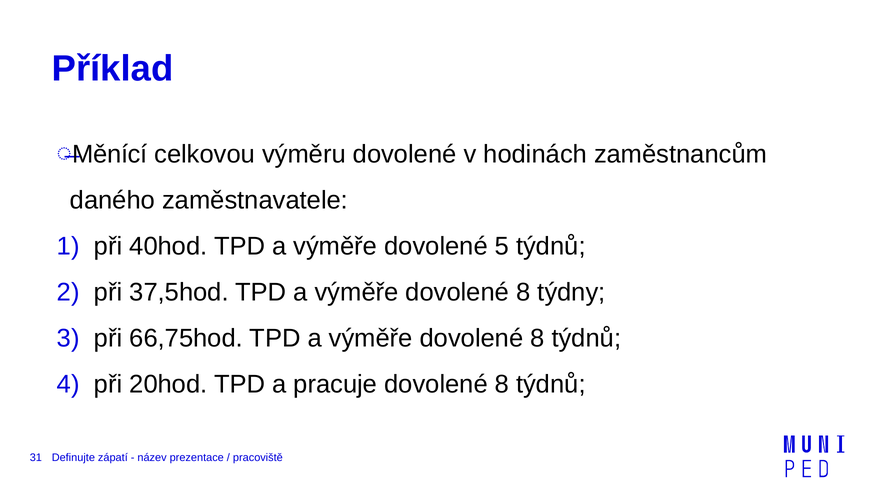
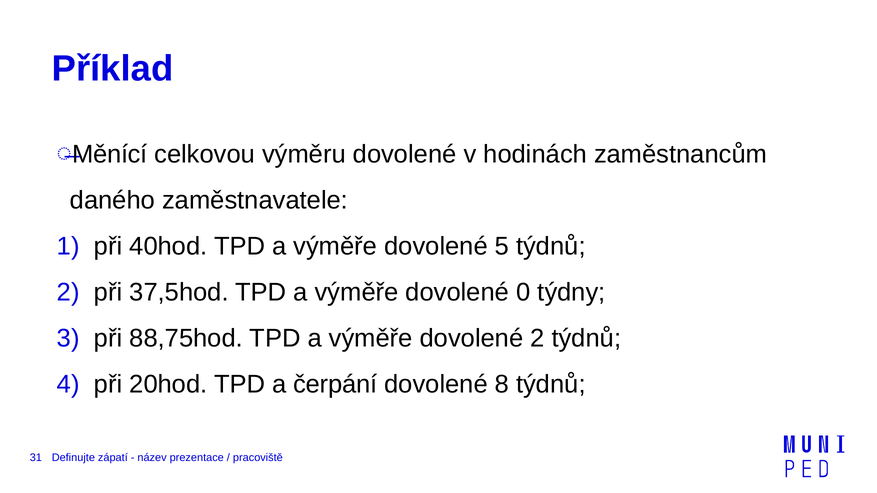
8 at (523, 292): 8 -> 0
66,75hod: 66,75hod -> 88,75hod
8 at (537, 338): 8 -> 2
pracuje: pracuje -> čerpání
